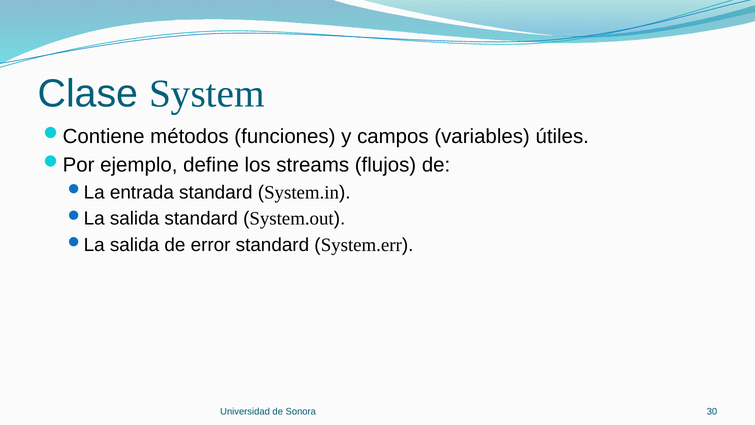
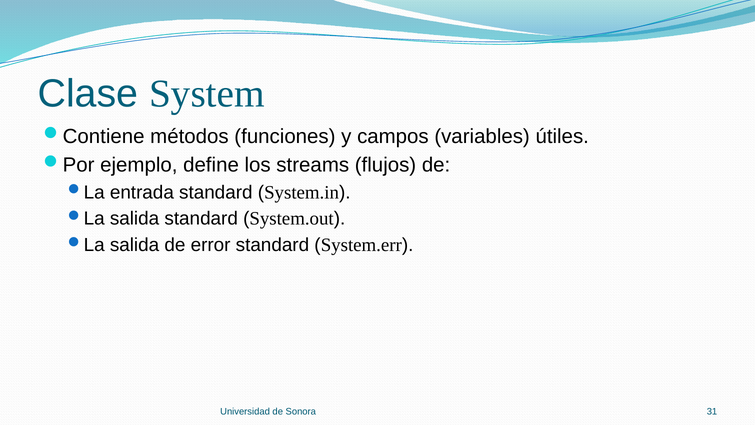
30: 30 -> 31
